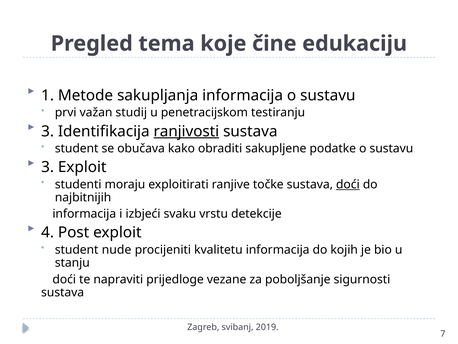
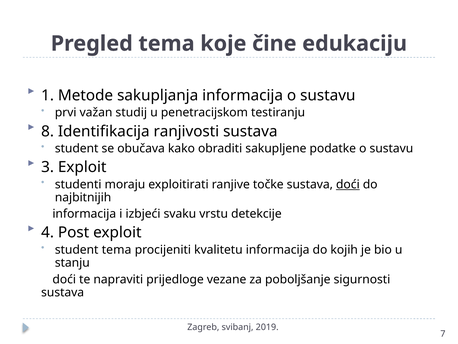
3 at (48, 131): 3 -> 8
ranjivosti underline: present -> none
student nude: nude -> tema
